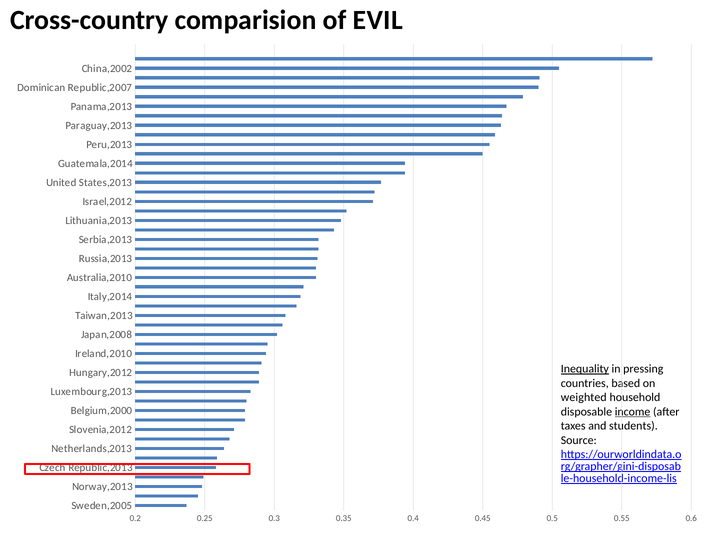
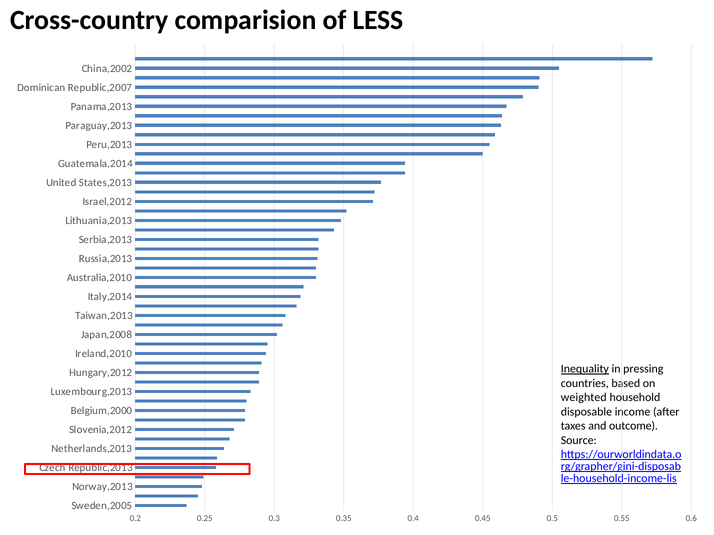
EVIL: EVIL -> LESS
income underline: present -> none
students: students -> outcome
